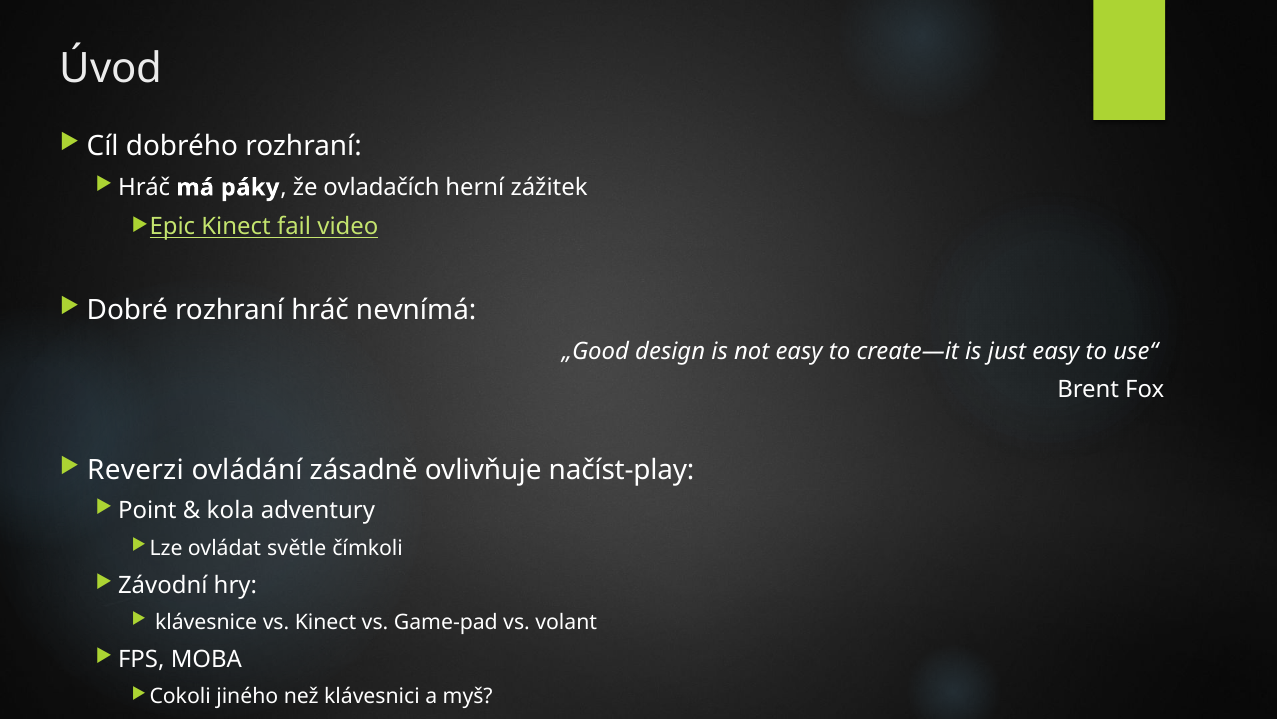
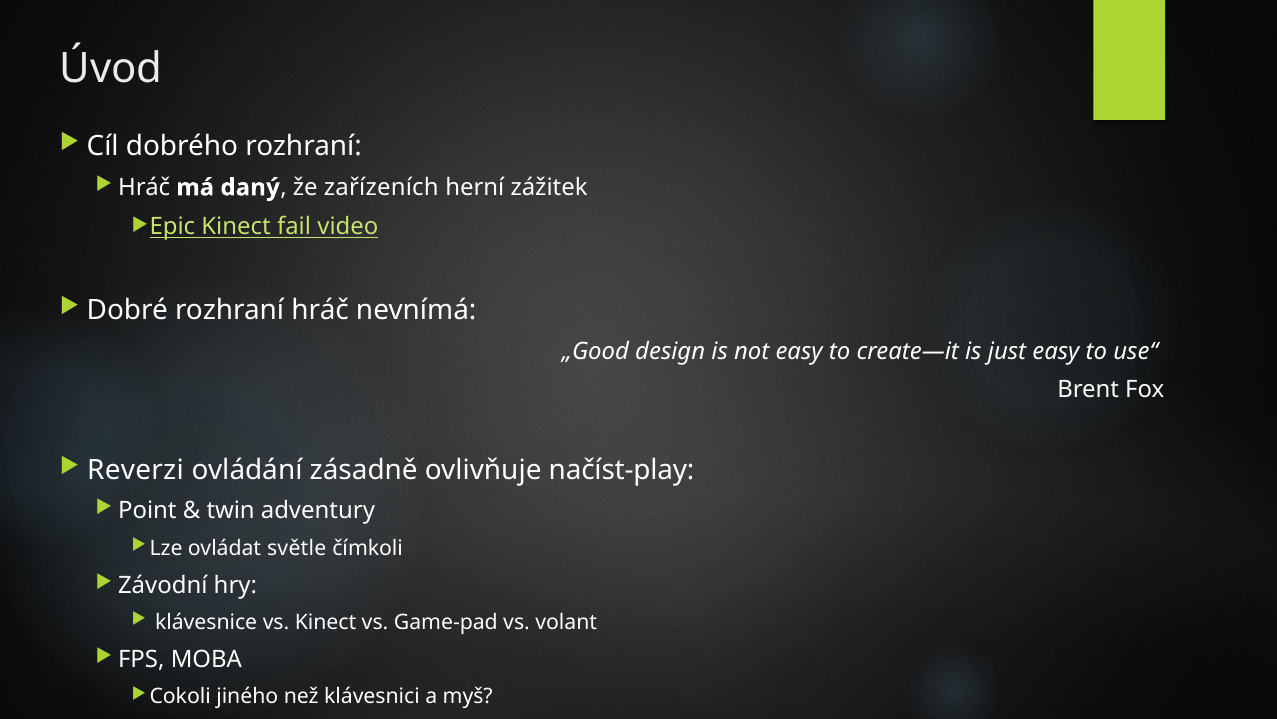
páky: páky -> daný
ovladačích: ovladačích -> zařízeních
kola: kola -> twin
